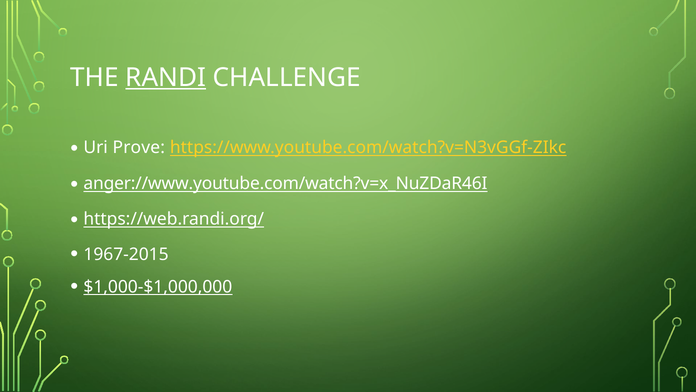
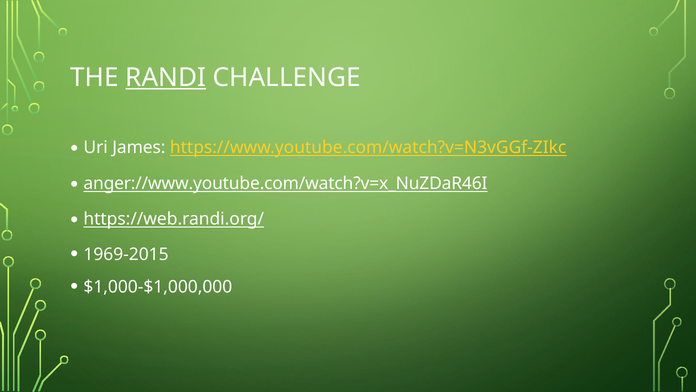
Prove: Prove -> James
1967-2015: 1967-2015 -> 1969-2015
$1,000-$1,000,000 underline: present -> none
